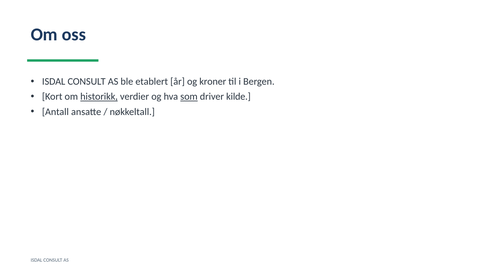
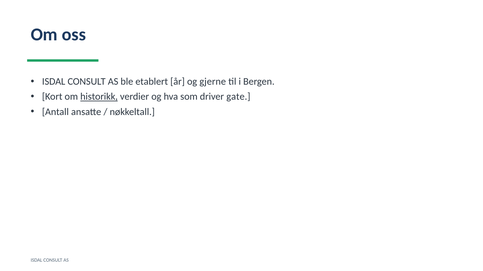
kroner: kroner -> gjerne
som underline: present -> none
kilde: kilde -> gate
